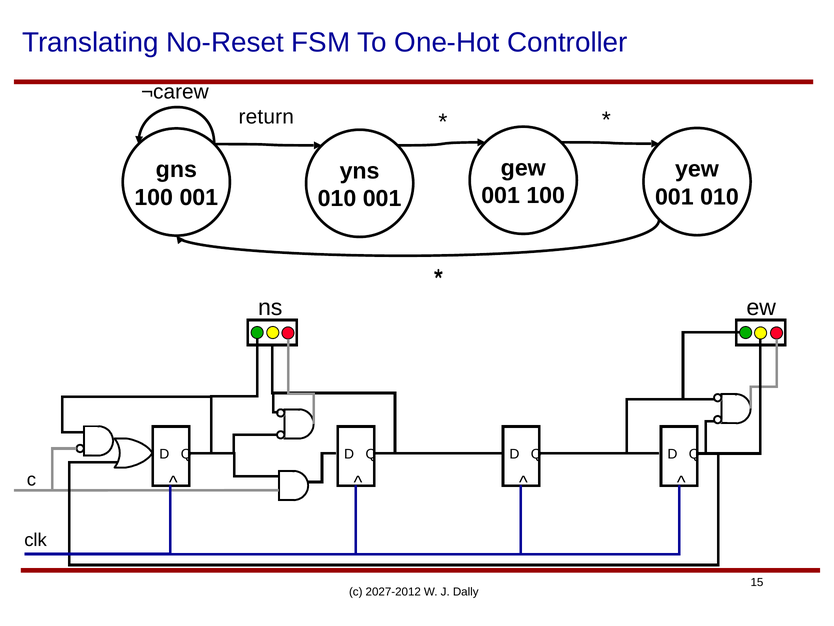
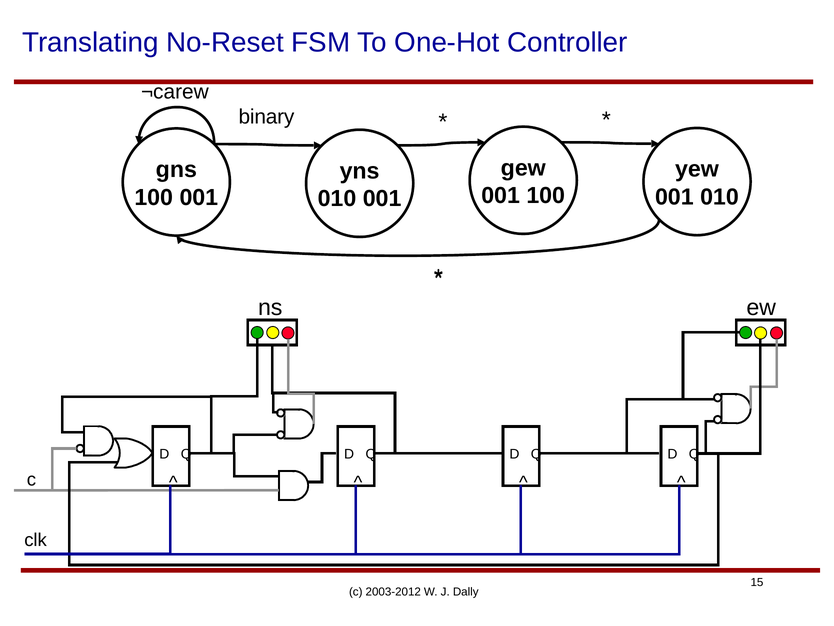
return: return -> binary
2027-2012: 2027-2012 -> 2003-2012
